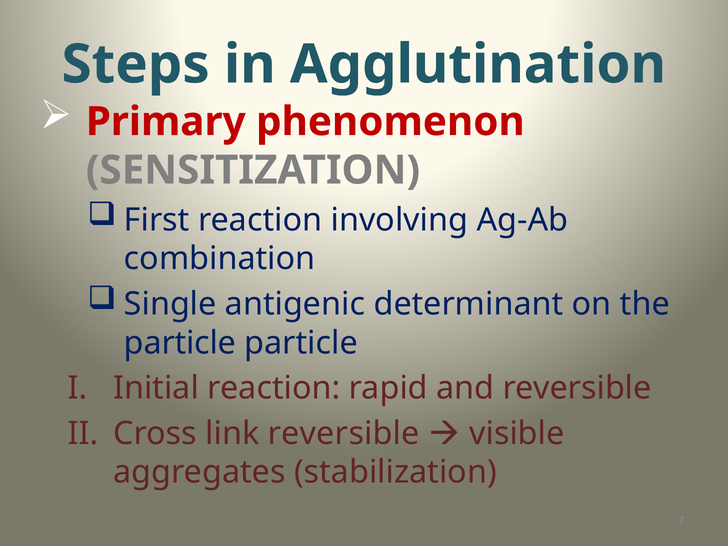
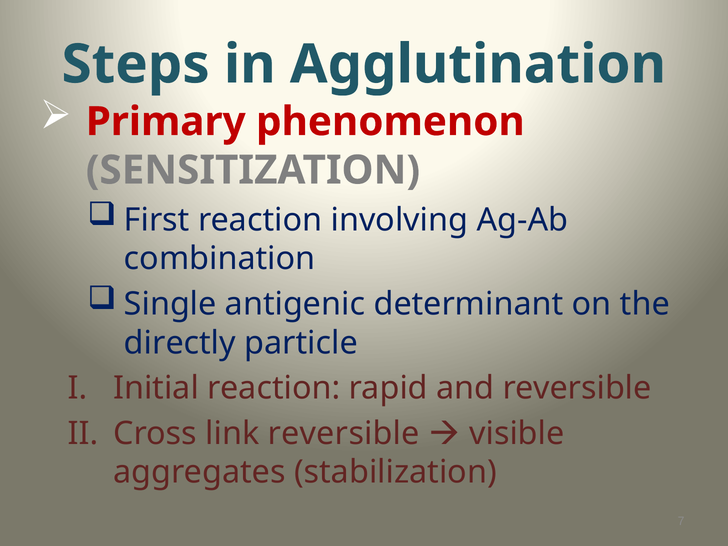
particle at (180, 343): particle -> directly
